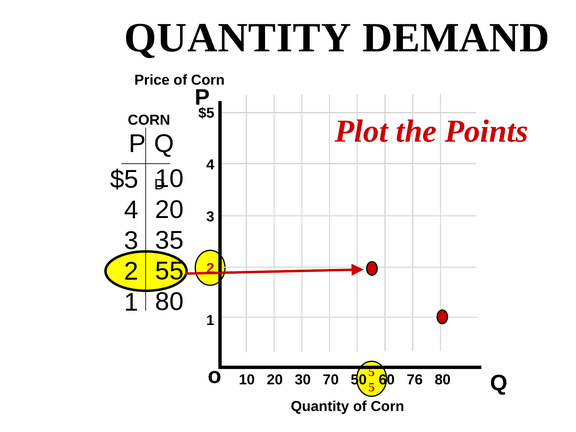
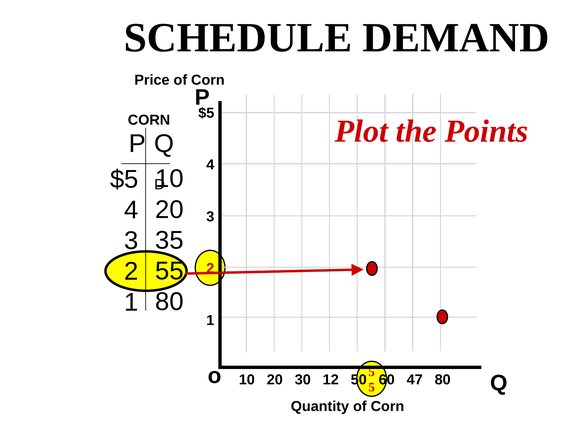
QUANTITY at (238, 38): QUANTITY -> SCHEDULE
70: 70 -> 12
76: 76 -> 47
